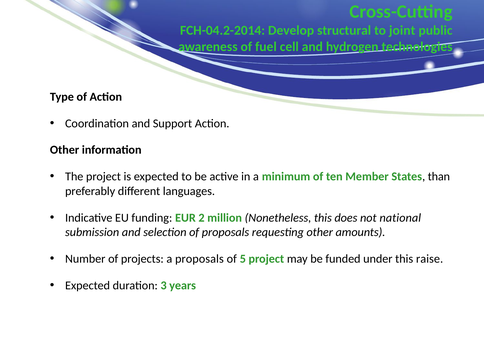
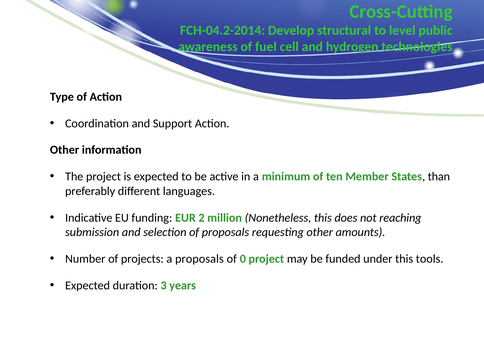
joint: joint -> level
national: national -> reaching
5: 5 -> 0
raise: raise -> tools
